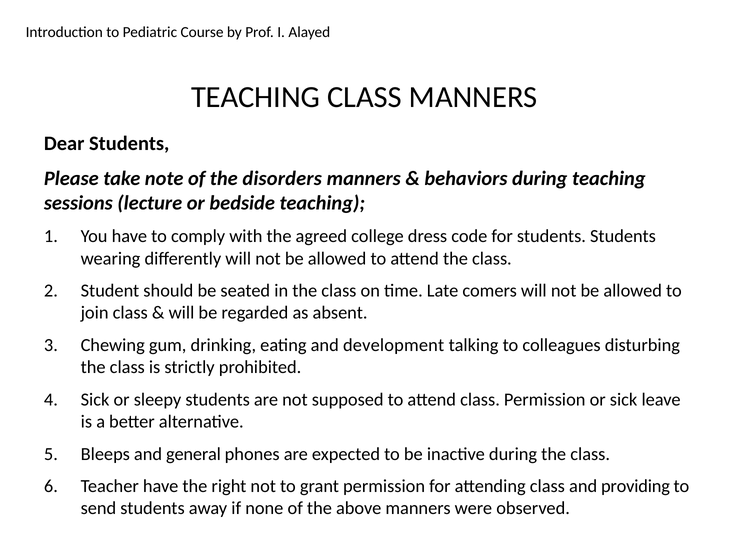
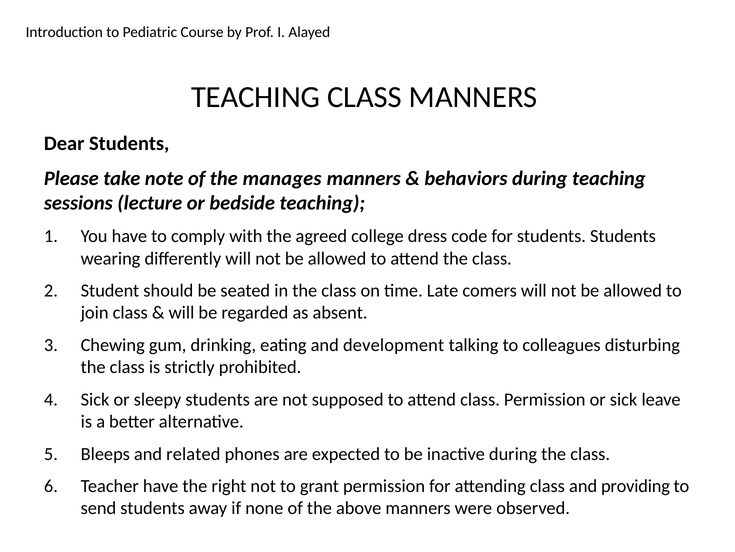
disorders: disorders -> manages
general: general -> related
